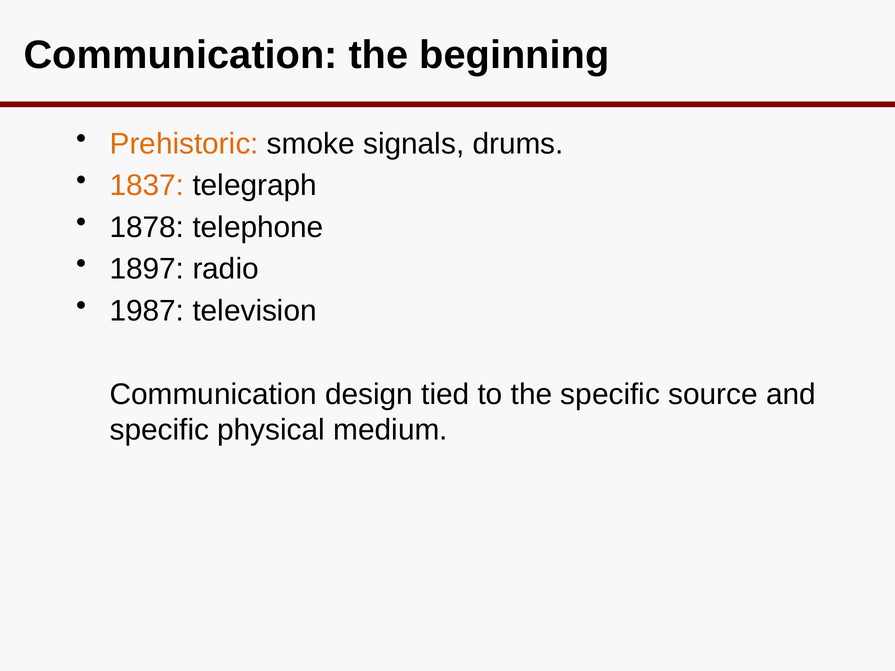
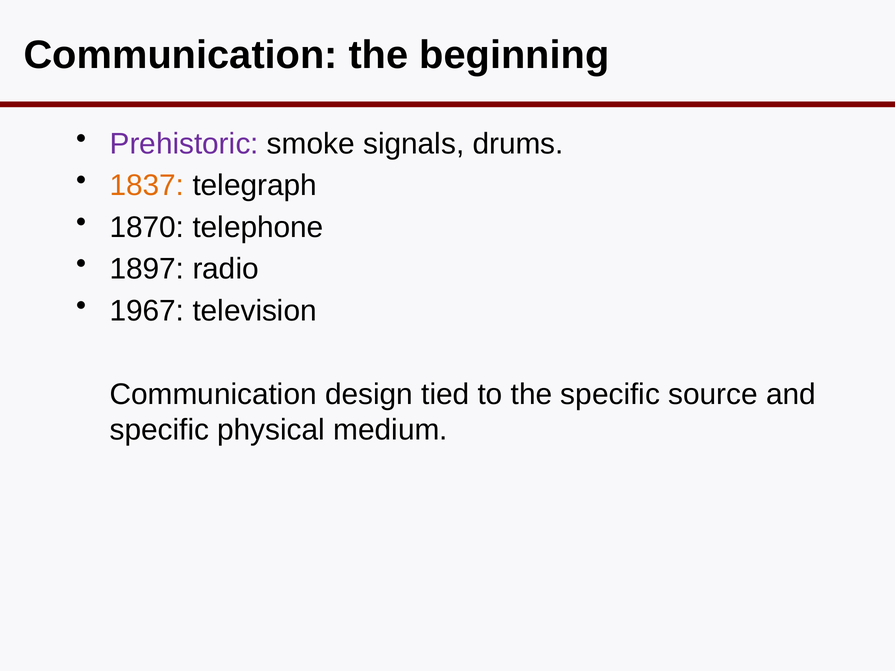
Prehistoric colour: orange -> purple
1878: 1878 -> 1870
1987: 1987 -> 1967
